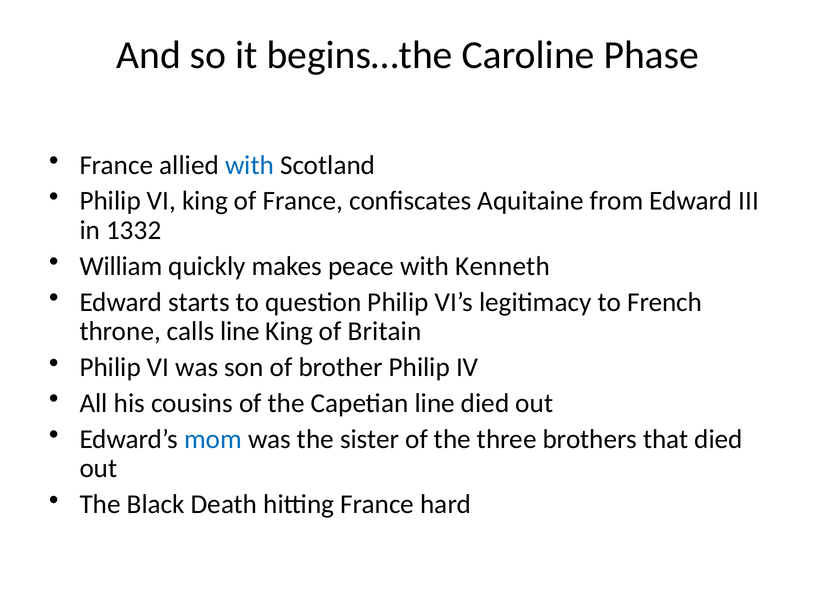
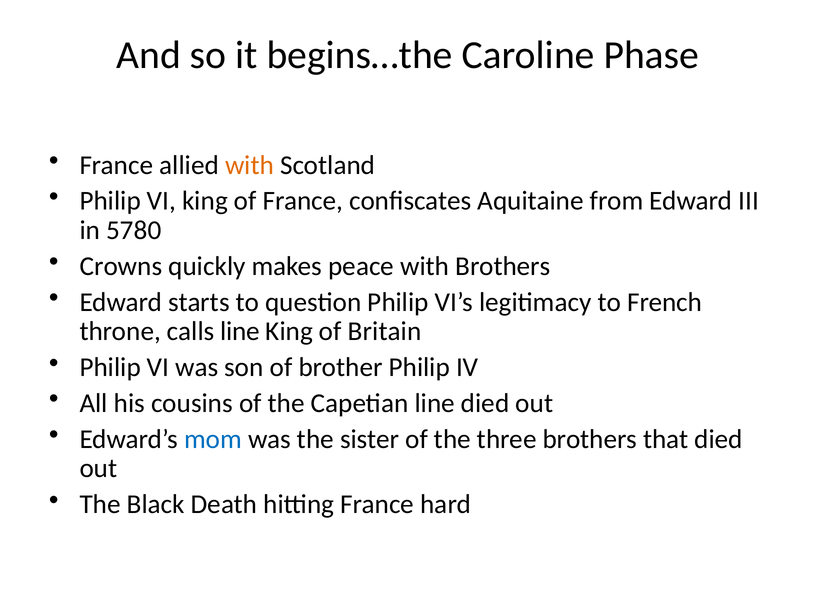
with at (250, 165) colour: blue -> orange
1332: 1332 -> 5780
William: William -> Crowns
with Kenneth: Kenneth -> Brothers
